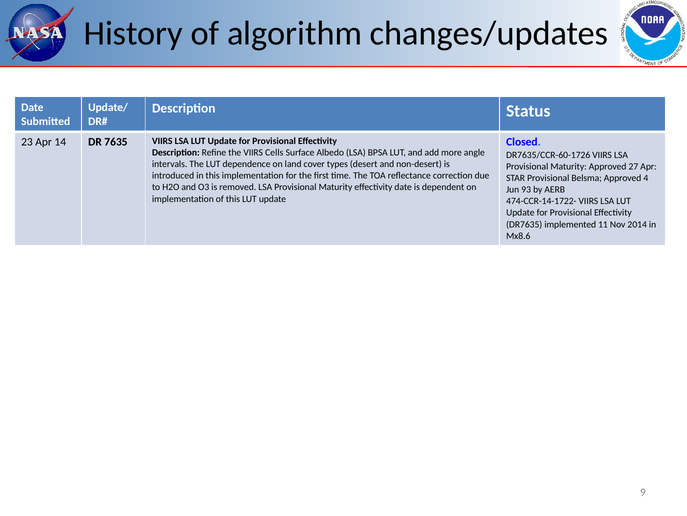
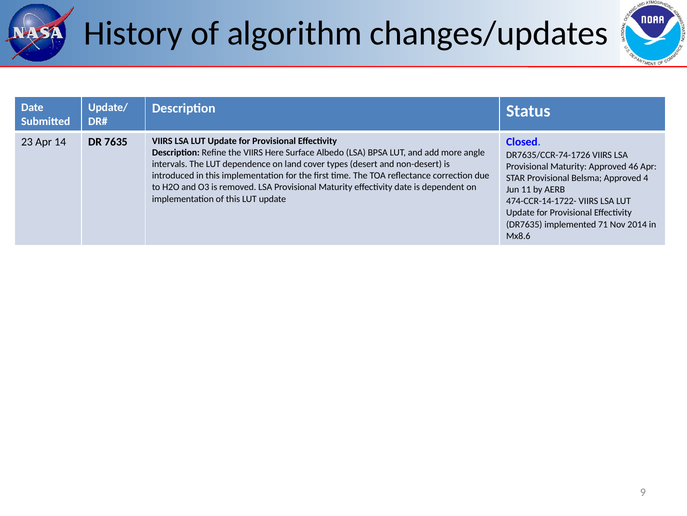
Cells: Cells -> Here
DR7635/CCR-60-1726: DR7635/CCR-60-1726 -> DR7635/CCR-74-1726
27: 27 -> 46
93: 93 -> 11
11: 11 -> 71
